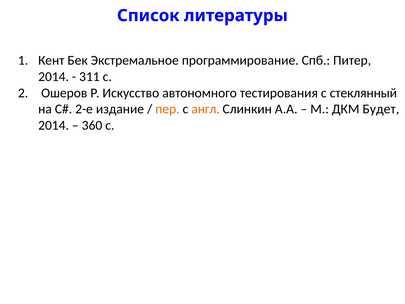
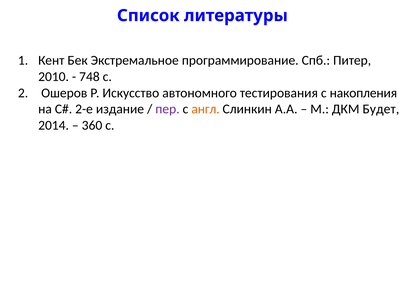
2014 at (54, 77): 2014 -> 2010
311: 311 -> 748
стеклянный: стеклянный -> накопления
пер colour: orange -> purple
